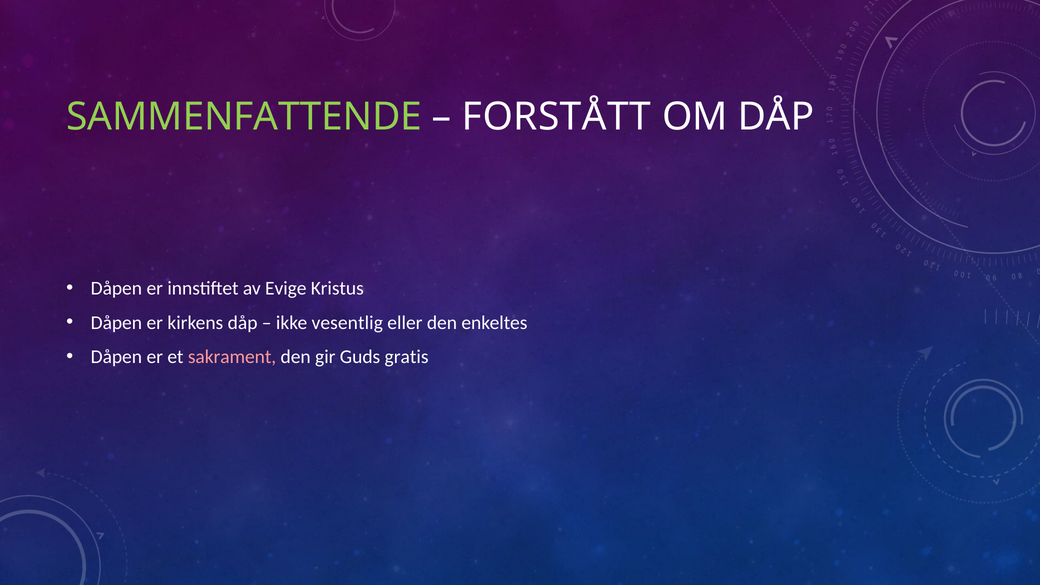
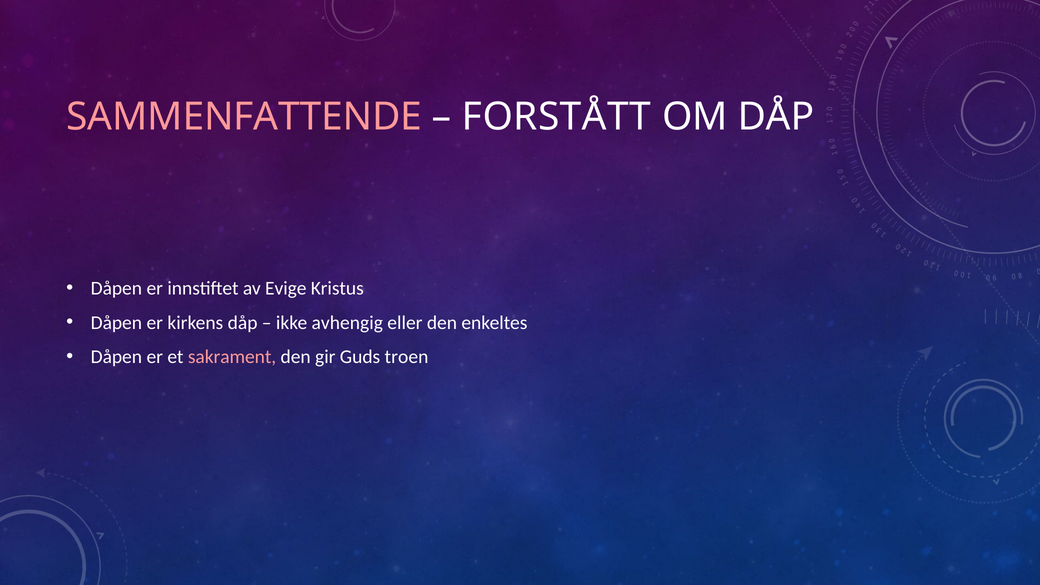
SAMMENFATTENDE colour: light green -> pink
vesentlig: vesentlig -> avhengig
gratis: gratis -> troen
